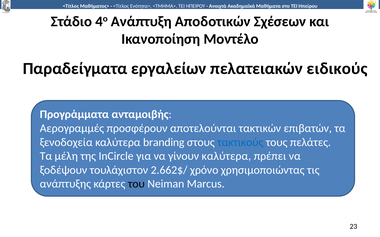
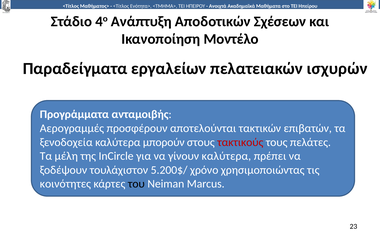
ειδικούς: ειδικούς -> ισχυρών
branding: branding -> μπορούν
τακτικούς colour: blue -> red
2.662$/: 2.662$/ -> 5.200$/
ανάπτυξης: ανάπτυξης -> κοινότητες
